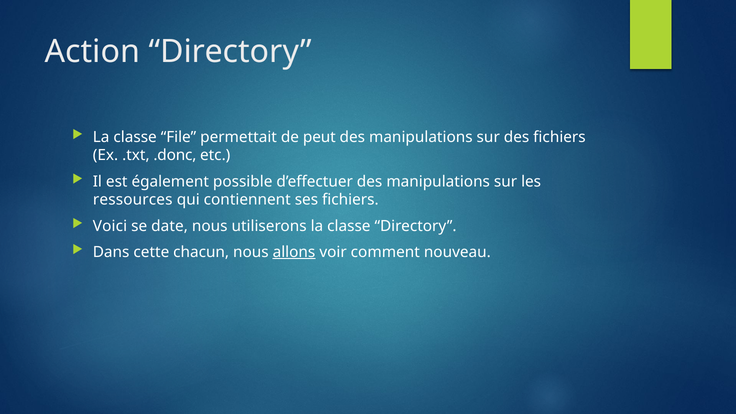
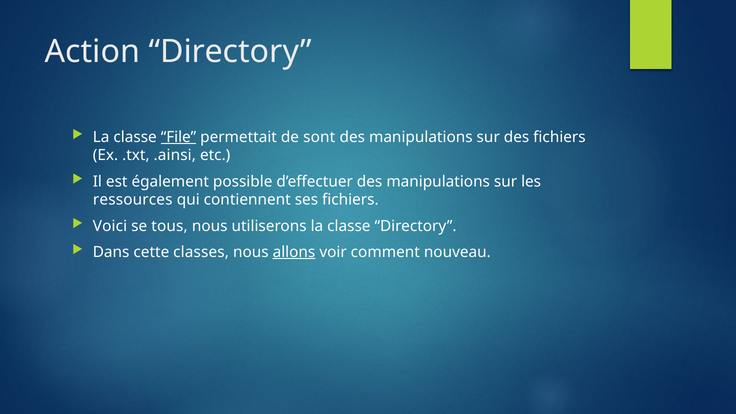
File underline: none -> present
peut: peut -> sont
.donc: .donc -> .ainsi
date: date -> tous
chacun: chacun -> classes
